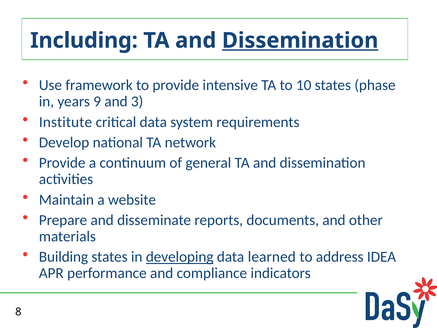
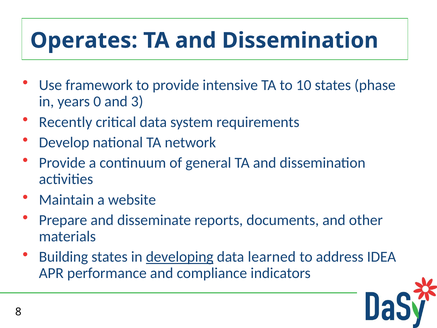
Including: Including -> Operates
Dissemination at (300, 40) underline: present -> none
9: 9 -> 0
Institute: Institute -> Recently
